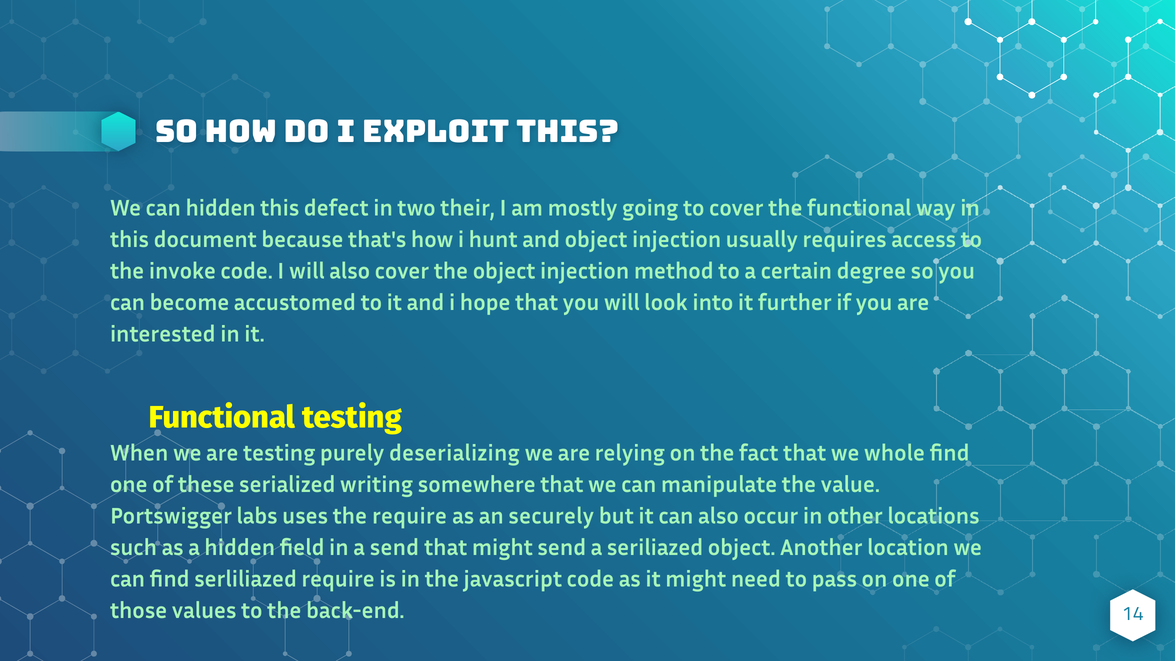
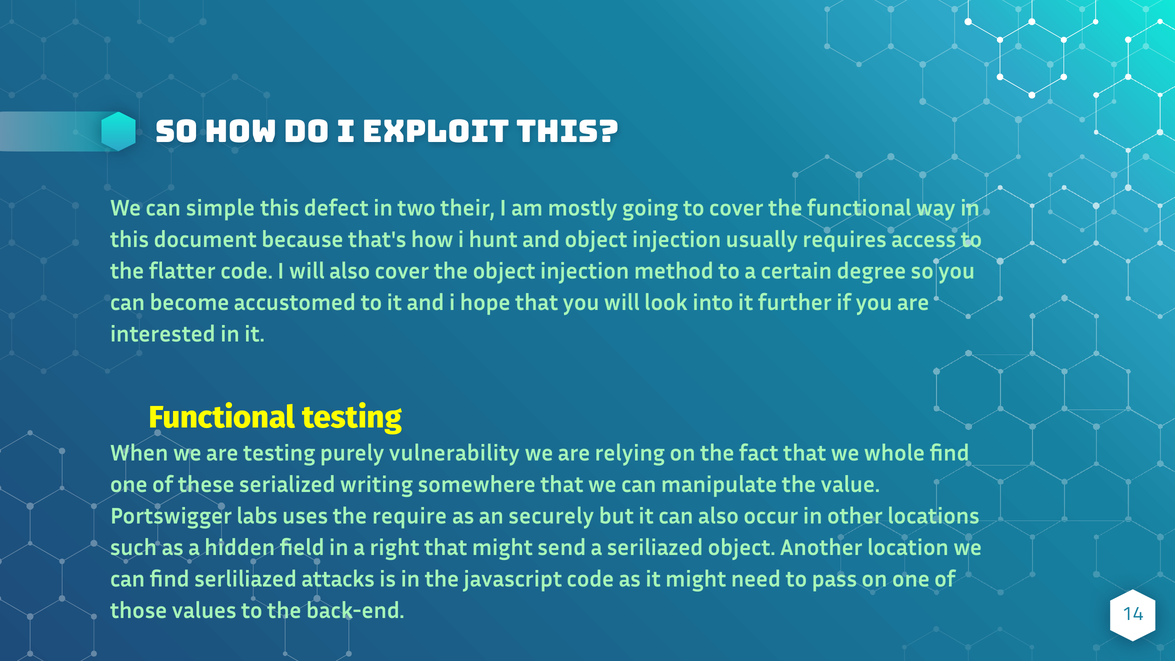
can hidden: hidden -> simple
invoke: invoke -> flatter
deserializing: deserializing -> vulnerability
a send: send -> right
serliliazed require: require -> attacks
